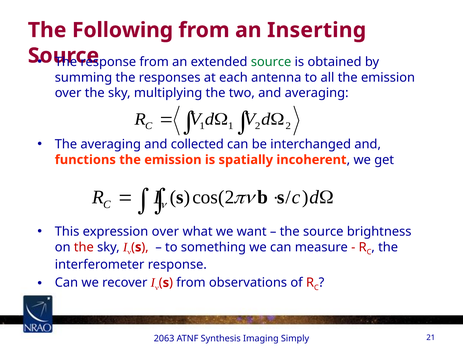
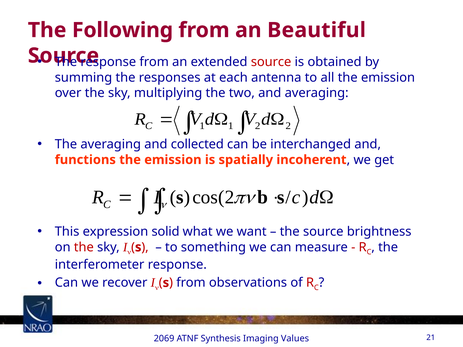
Inserting: Inserting -> Beautiful
source at (271, 62) colour: green -> red
expression over: over -> solid
2063: 2063 -> 2069
Simply: Simply -> Values
